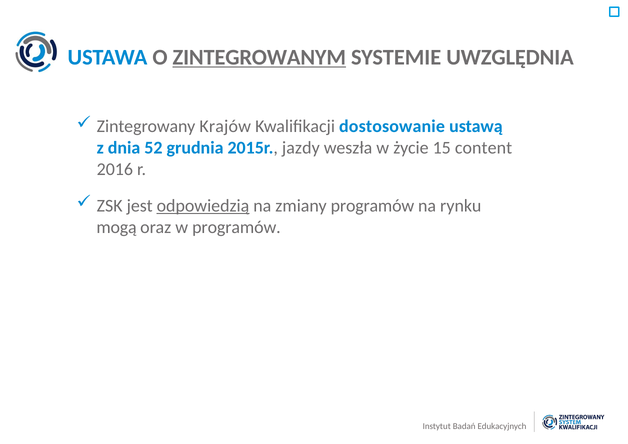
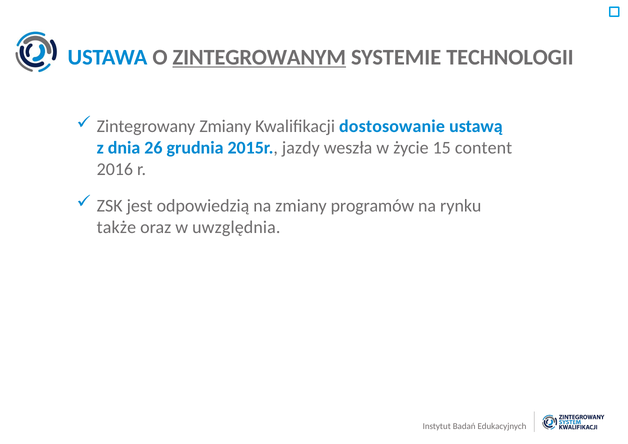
UWZGLĘDNIA: UWZGLĘDNIA -> TECHNOLOGII
Zintegrowany Krajów: Krajów -> Zmiany
52: 52 -> 26
odpowiedzią underline: present -> none
mogą: mogą -> także
w programów: programów -> uwzględnia
